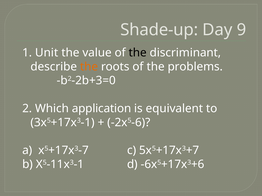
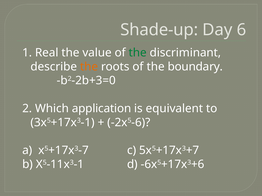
9: 9 -> 6
Unit: Unit -> Real
the at (138, 53) colour: black -> green
problems: problems -> boundary
